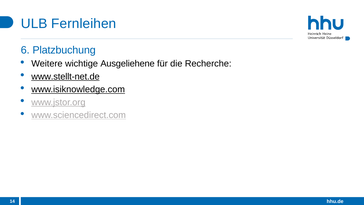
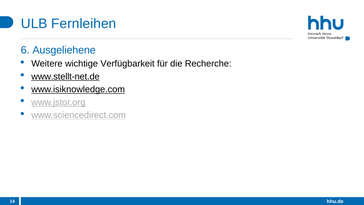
Platzbuchung: Platzbuchung -> Ausgeliehene
Ausgeliehene: Ausgeliehene -> Verfügbarkeit
